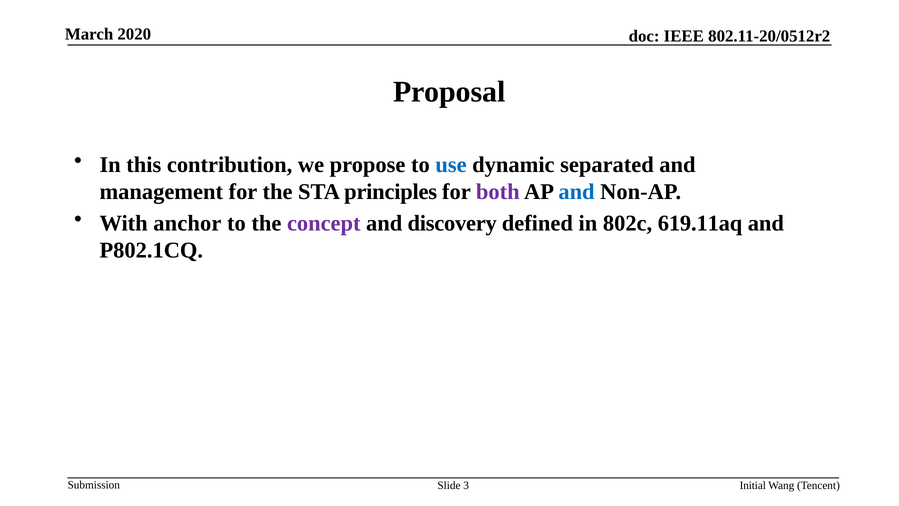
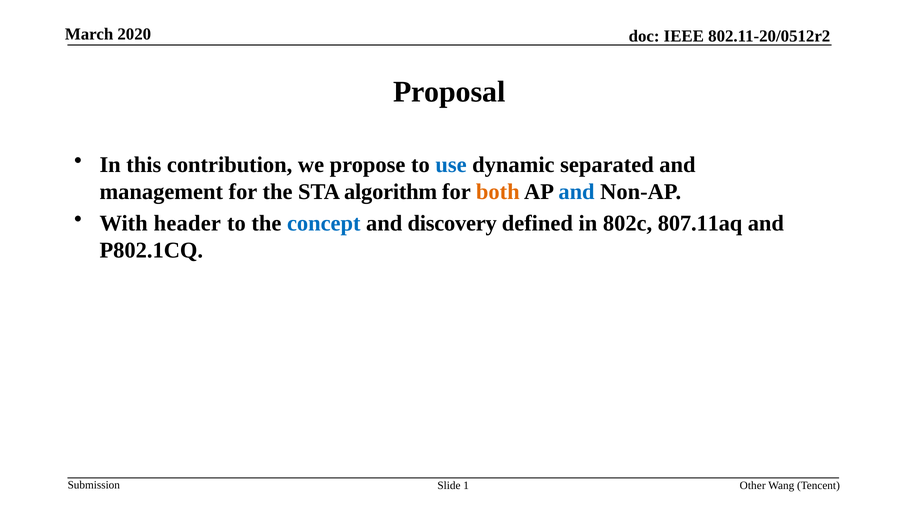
principles: principles -> algorithm
both colour: purple -> orange
anchor: anchor -> header
concept colour: purple -> blue
619.11aq: 619.11aq -> 807.11aq
3: 3 -> 1
Initial: Initial -> Other
